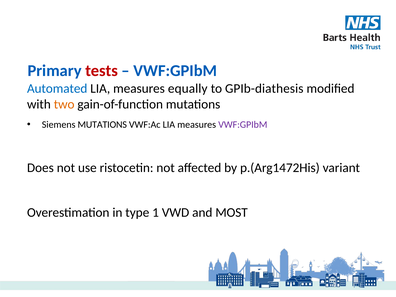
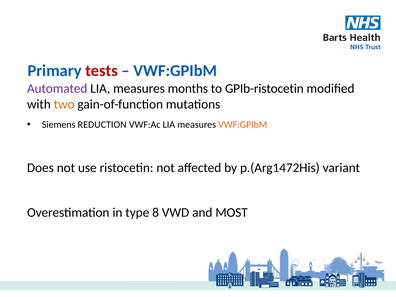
Automated colour: blue -> purple
equally: equally -> months
GPIb-diathesis: GPIb-diathesis -> GPIb-ristocetin
Siemens MUTATIONS: MUTATIONS -> REDUCTION
VWF:GPIbM at (243, 125) colour: purple -> orange
1: 1 -> 8
